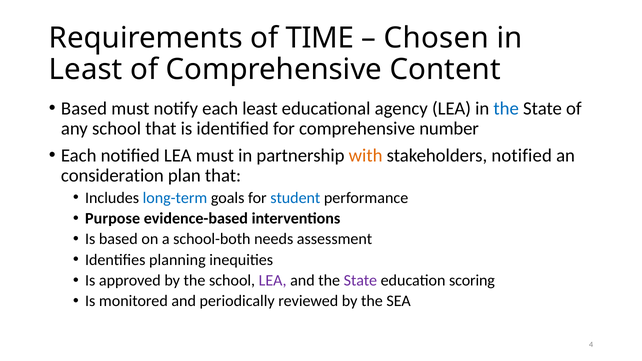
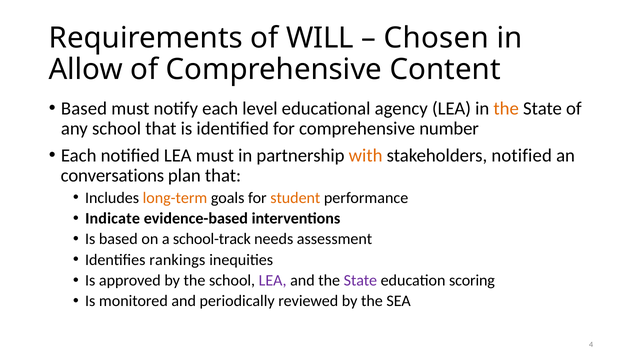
TIME: TIME -> WILL
Least at (86, 70): Least -> Allow
each least: least -> level
the at (506, 109) colour: blue -> orange
consideration: consideration -> conversations
long-term colour: blue -> orange
student colour: blue -> orange
Purpose: Purpose -> Indicate
school-both: school-both -> school-track
planning: planning -> rankings
